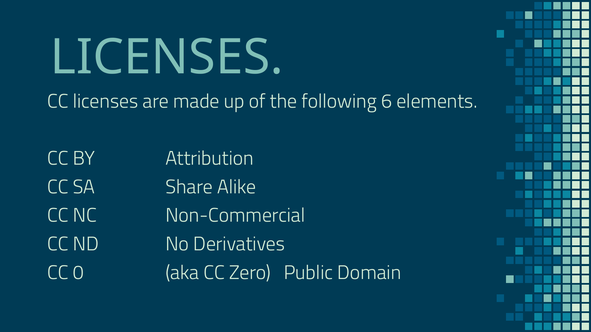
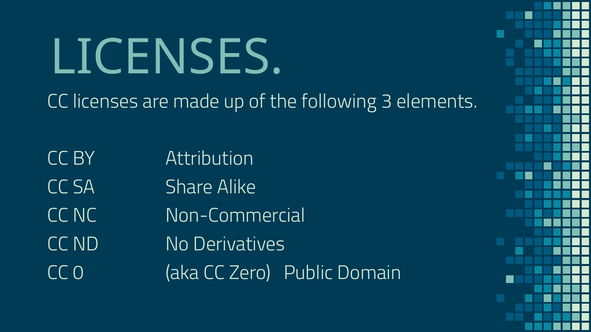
6: 6 -> 3
